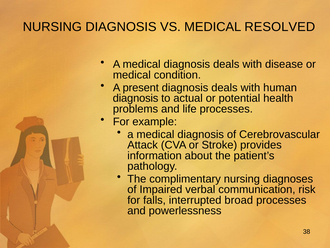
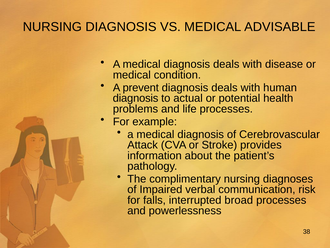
RESOLVED: RESOLVED -> ADVISABLE
present: present -> prevent
